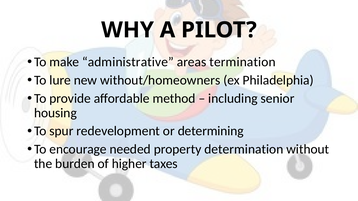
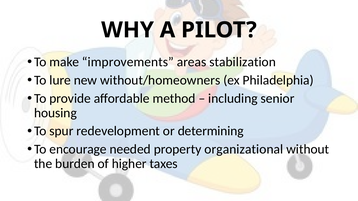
administrative: administrative -> improvements
termination: termination -> stabilization
determination: determination -> organizational
